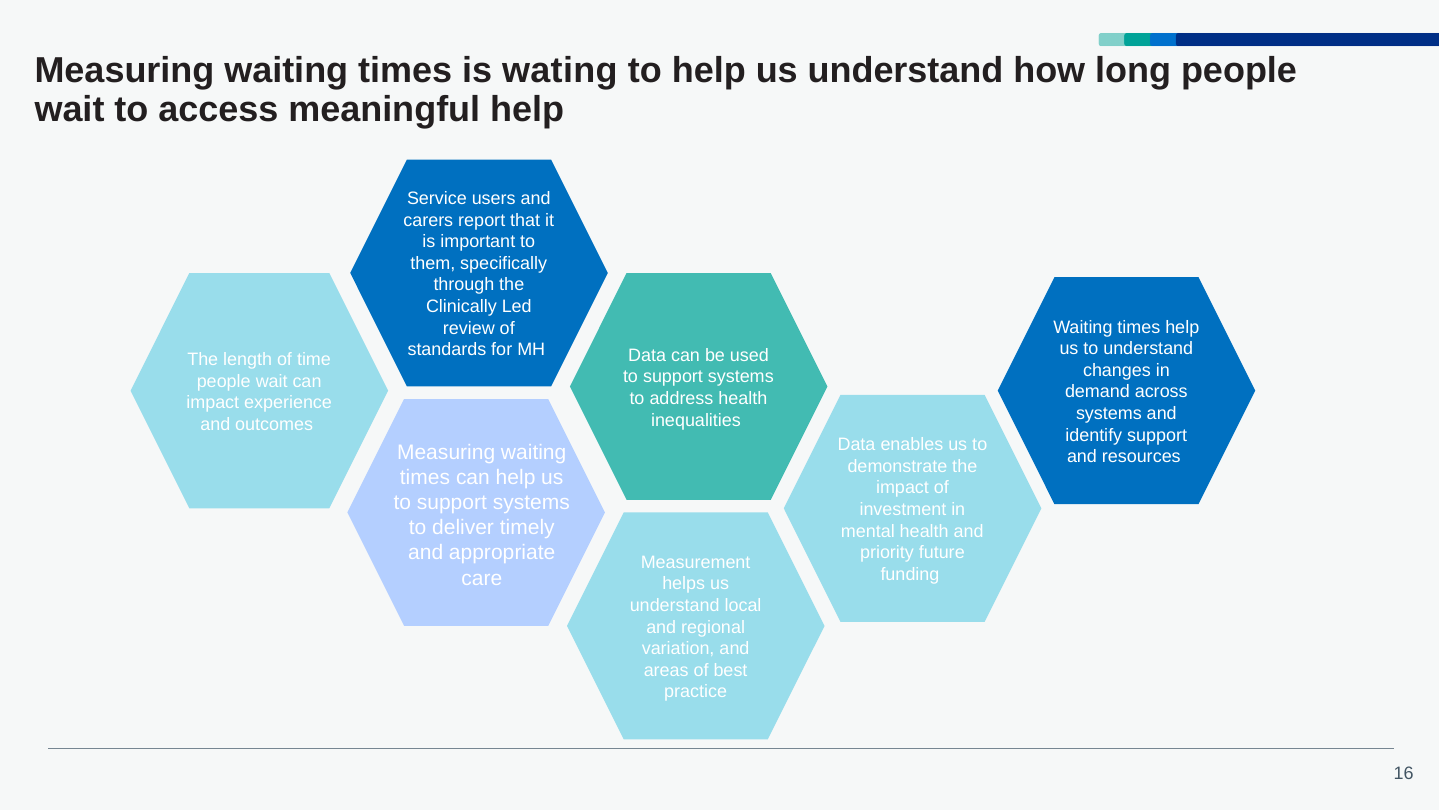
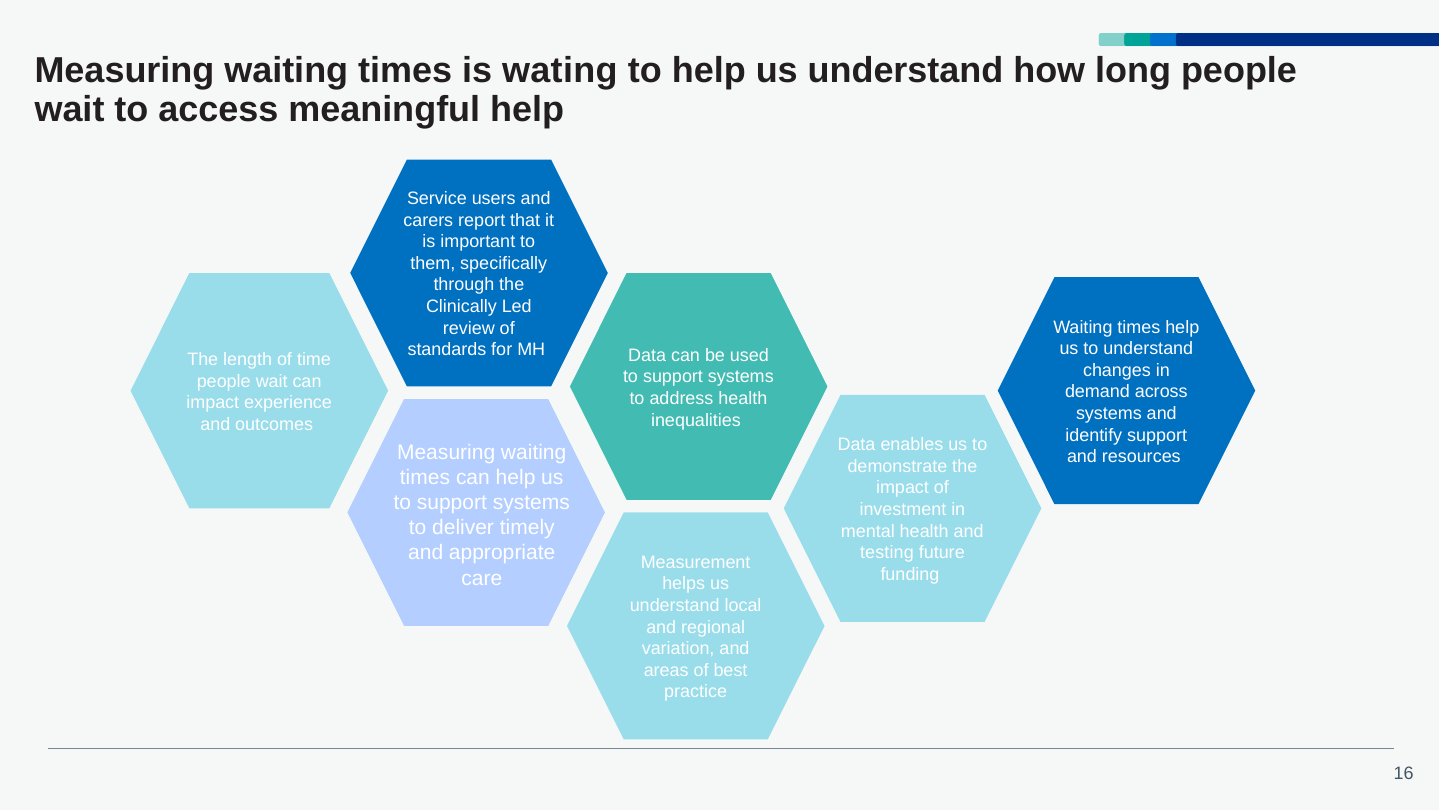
priority: priority -> testing
